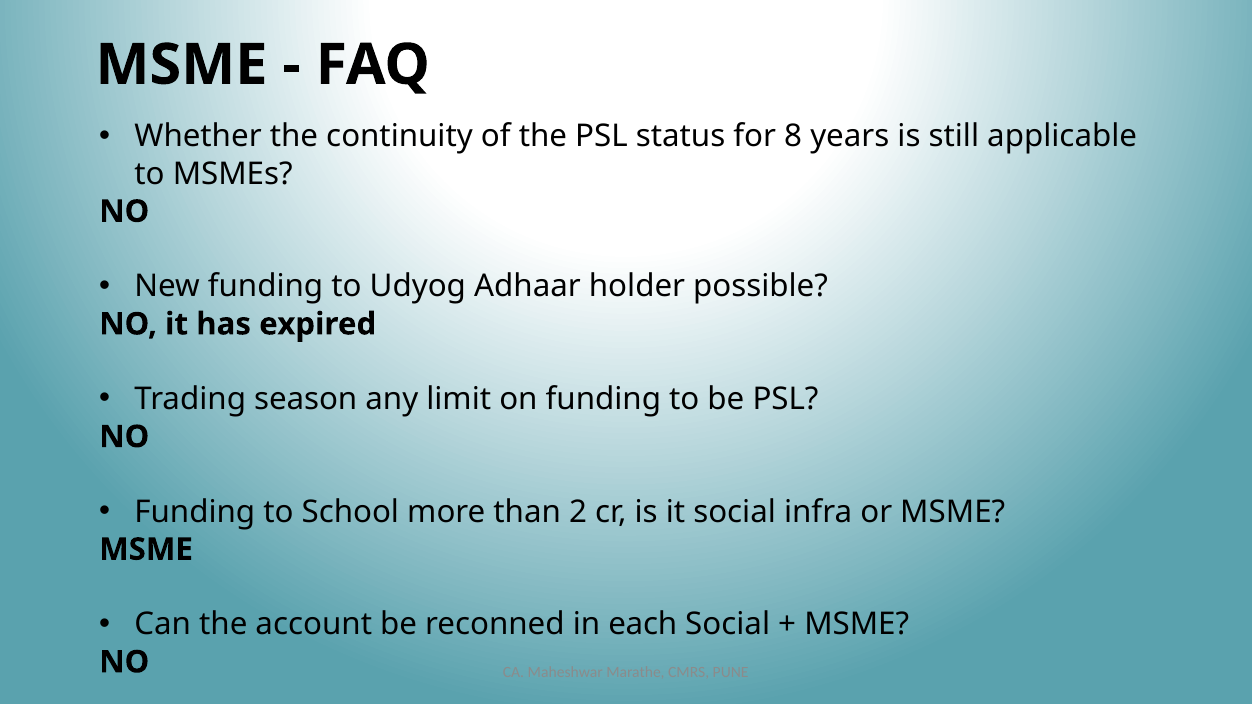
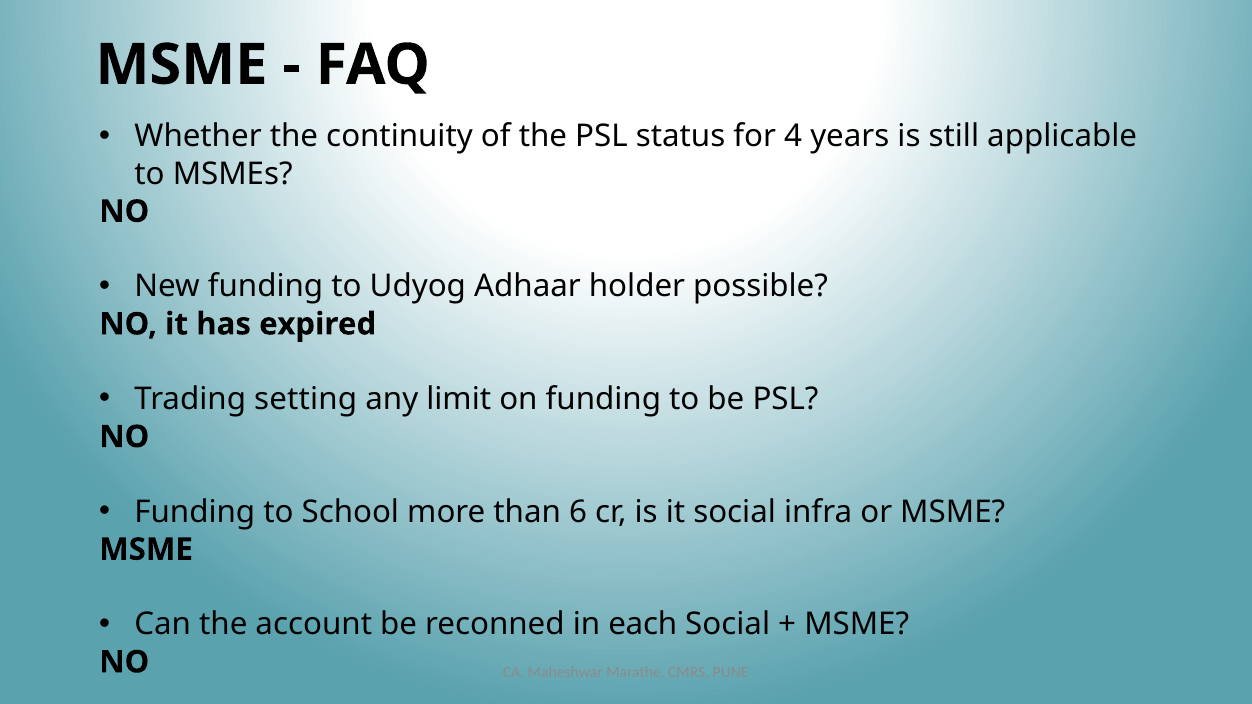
8: 8 -> 4
season: season -> setting
2: 2 -> 6
